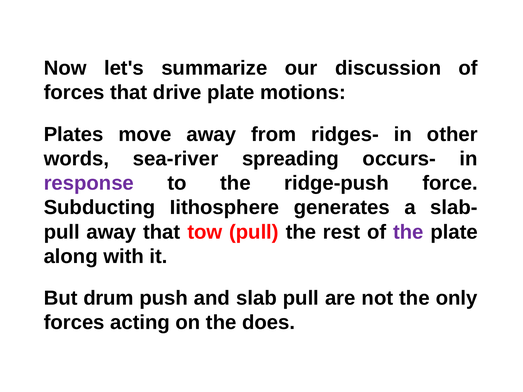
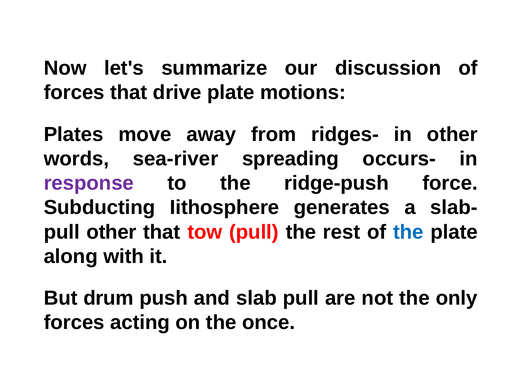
pull away: away -> other
the at (408, 232) colour: purple -> blue
does: does -> once
